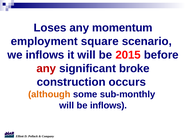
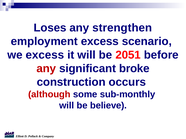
momentum: momentum -> strengthen
employment square: square -> excess
we inflows: inflows -> excess
2015: 2015 -> 2051
although colour: orange -> red
be inflows: inflows -> believe
